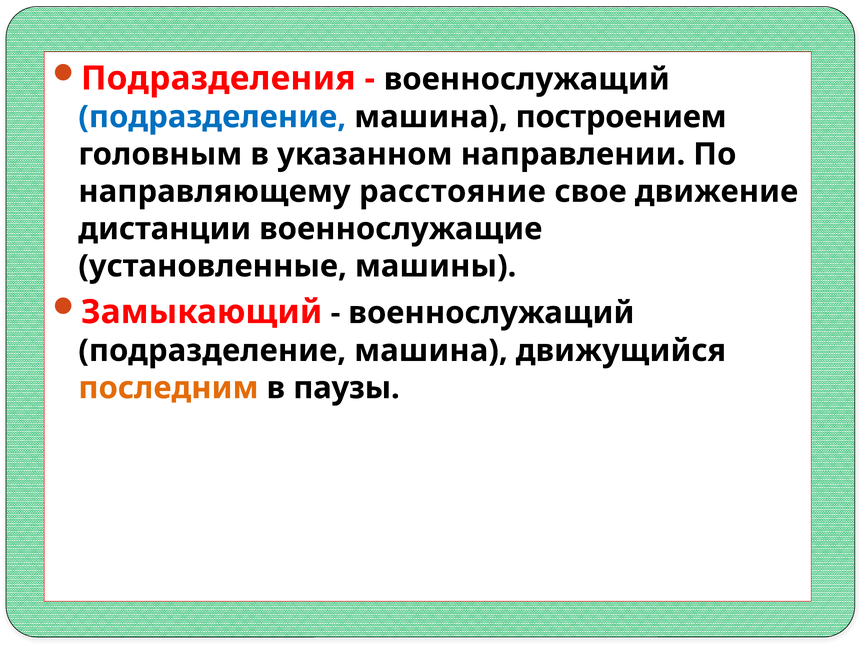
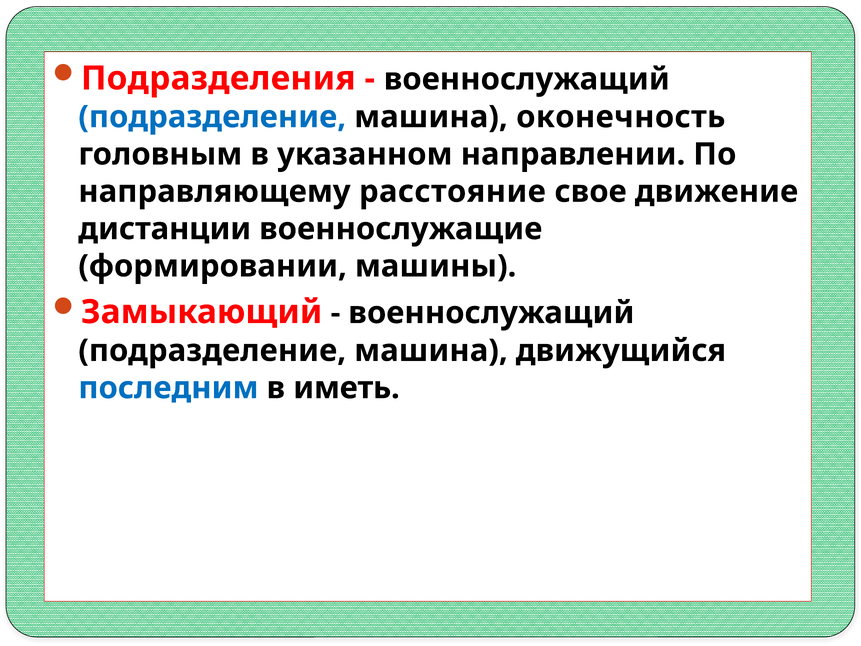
построением: построением -> оконечность
установленные: установленные -> формировании
последним colour: orange -> blue
паузы: паузы -> иметь
